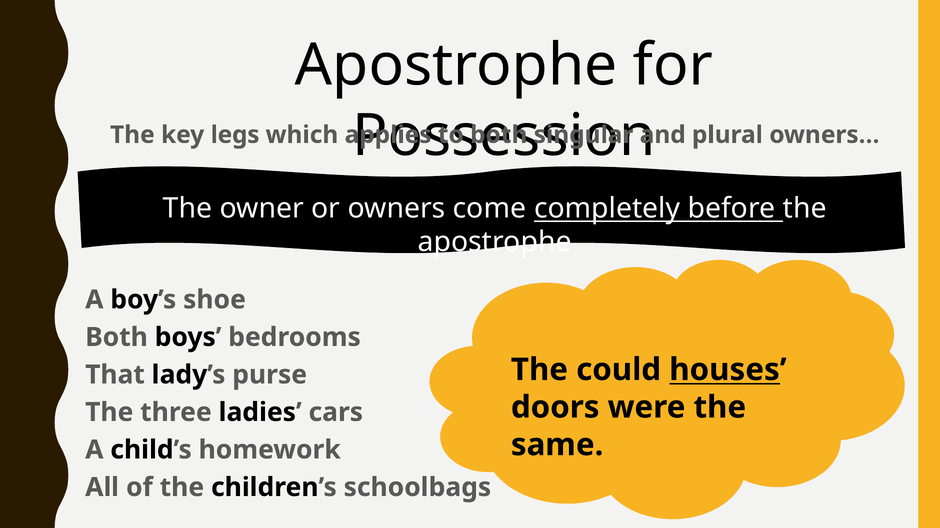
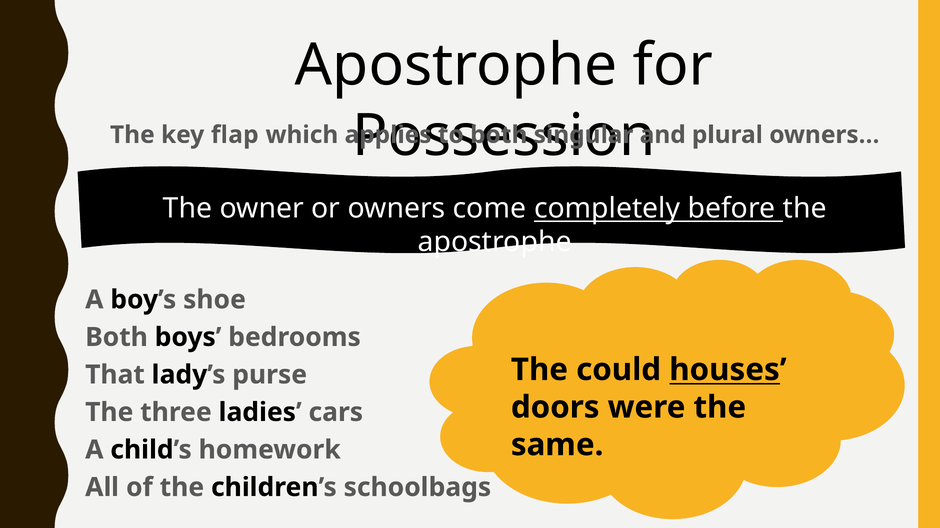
legs: legs -> flap
